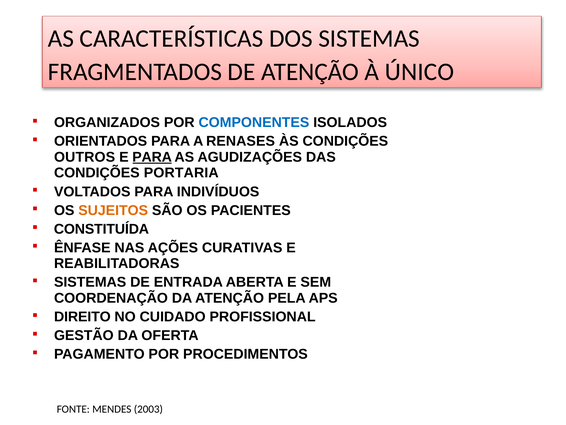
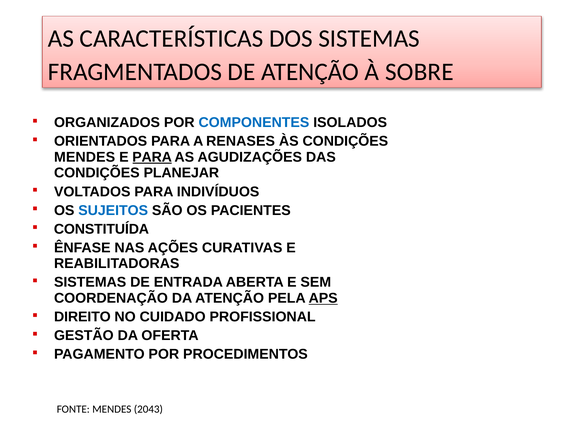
ÚNICO: ÚNICO -> SOBRE
OUTROS at (85, 157): OUTROS -> MENDES
PORTARIA: PORTARIA -> PLANEJAR
SUJEITOS colour: orange -> blue
APS underline: none -> present
2003: 2003 -> 2043
